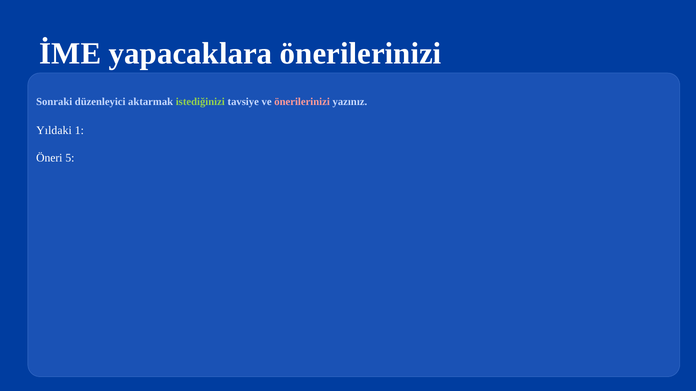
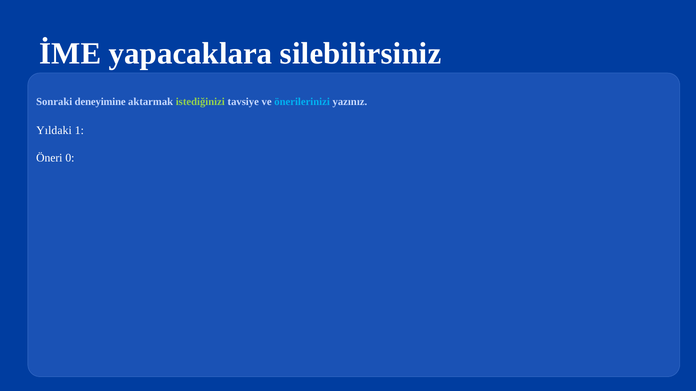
yapacaklara önerilerinizi: önerilerinizi -> silebilirsiniz
düzenleyici: düzenleyici -> deneyimine
önerilerinizi at (302, 102) colour: pink -> light blue
5: 5 -> 0
